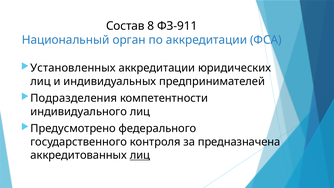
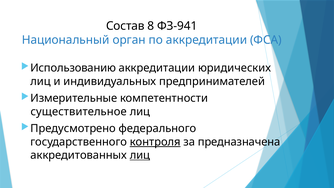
ФЗ-911: ФЗ-911 -> ФЗ-941
Установленных: Установленных -> Использованию
Подразделения: Подразделения -> Измерительные
индивидуального: индивидуального -> существительное
контроля underline: none -> present
